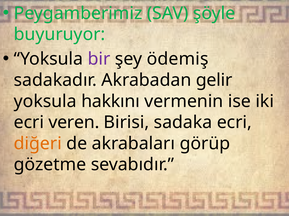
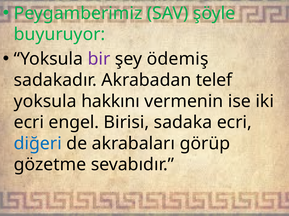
gelir: gelir -> telef
veren: veren -> engel
diğeri colour: orange -> blue
